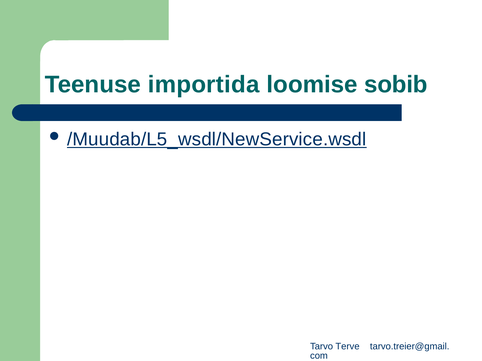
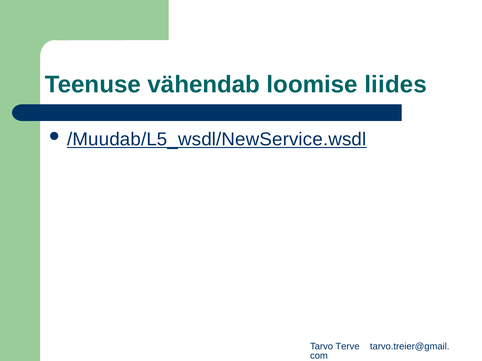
importida: importida -> vähendab
sobib: sobib -> liides
